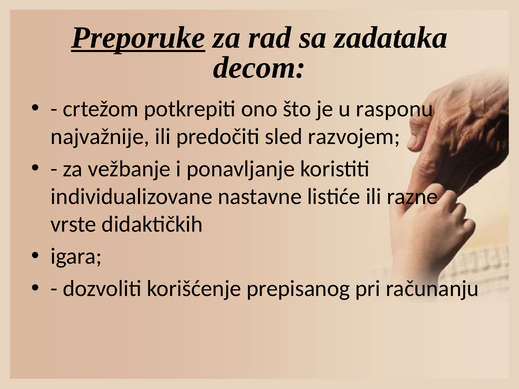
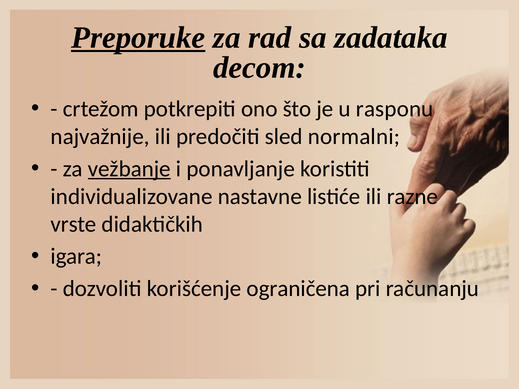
razvojem: razvojem -> normalni
vežbanje underline: none -> present
prepisanog: prepisanog -> ograničena
